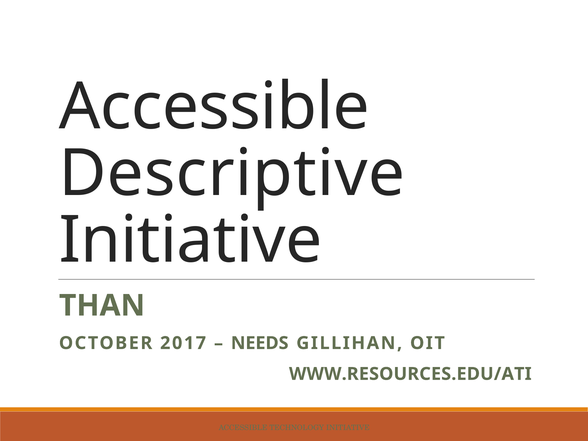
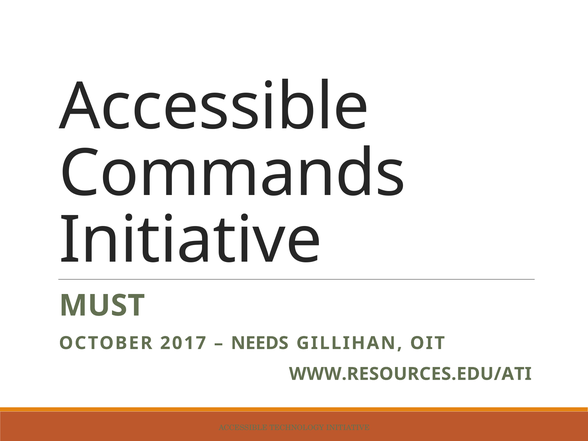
Descriptive: Descriptive -> Commands
THAN: THAN -> MUST
